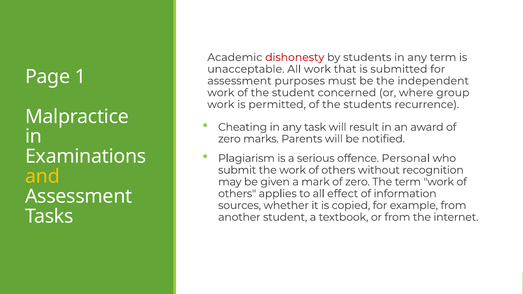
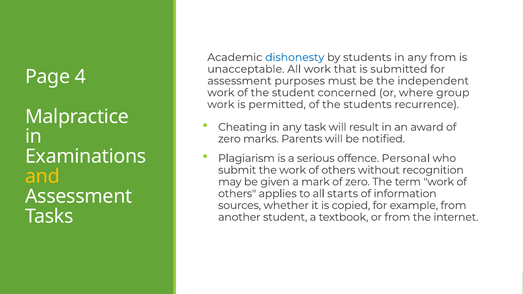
dishonesty colour: red -> blue
any term: term -> from
1: 1 -> 4
effect: effect -> starts
